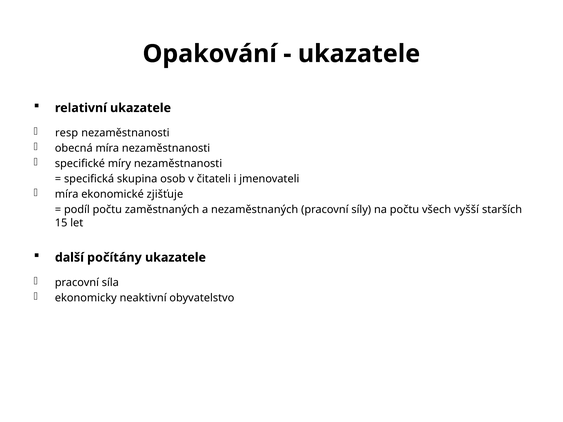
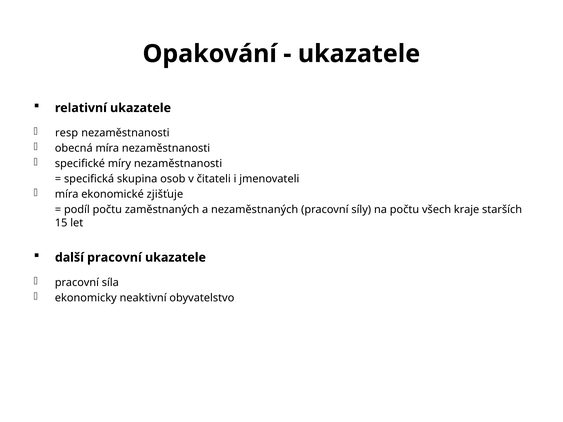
vyšší: vyšší -> kraje
další počítány: počítány -> pracovní
